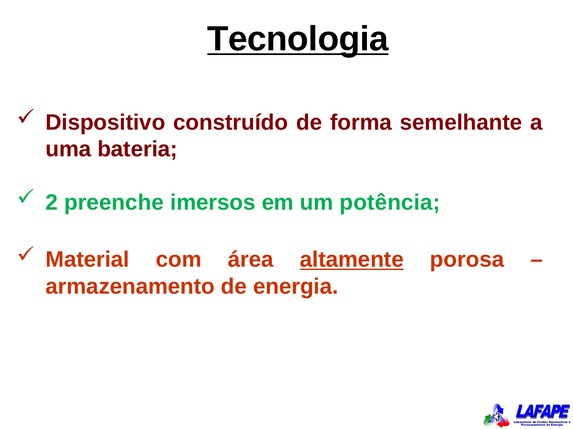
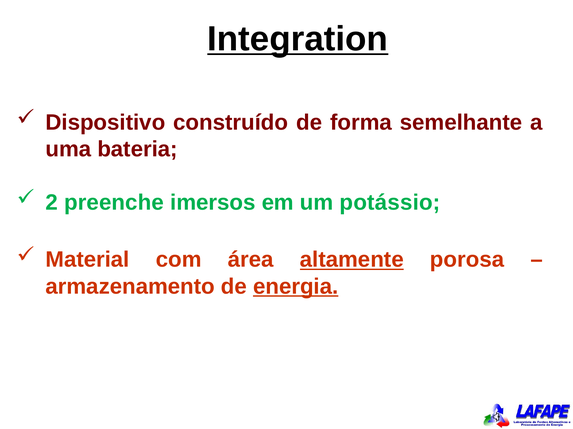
Tecnologia: Tecnologia -> Integration
potência: potência -> potássio
energia underline: none -> present
